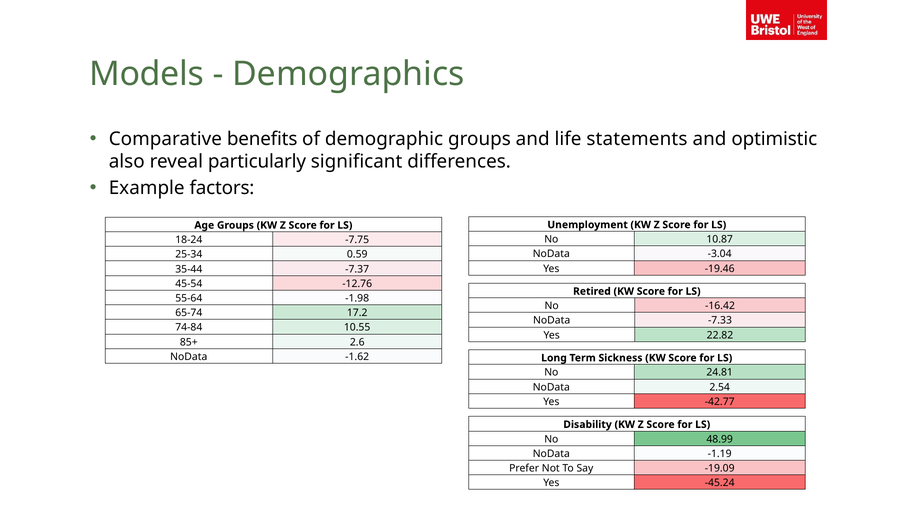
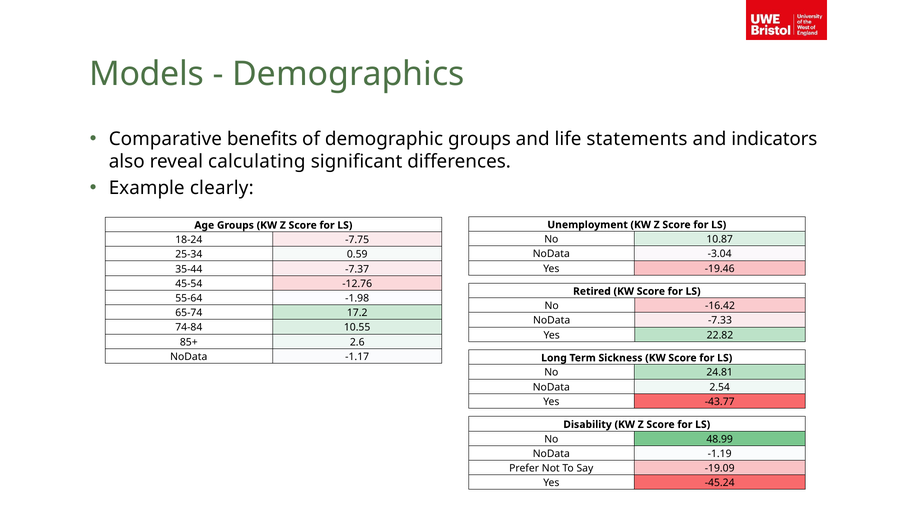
optimistic: optimistic -> indicators
particularly: particularly -> calculating
factors: factors -> clearly
-1.62: -1.62 -> -1.17
-42.77: -42.77 -> -43.77
